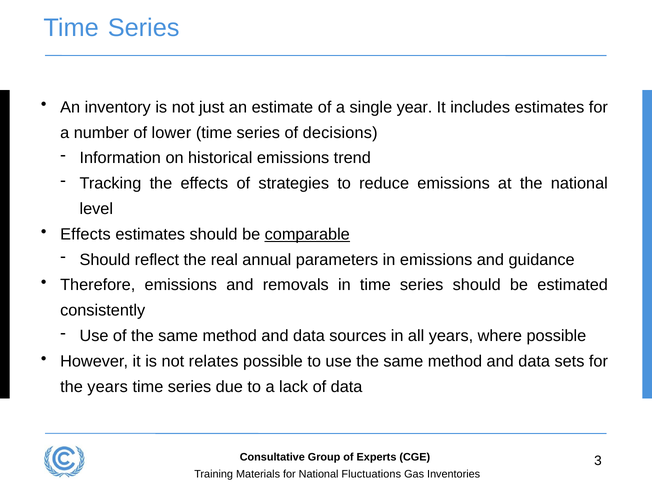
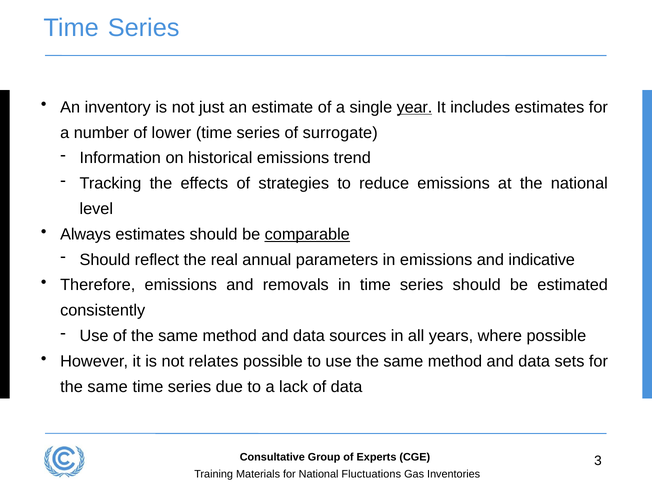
year underline: none -> present
decisions: decisions -> surrogate
Effects at (85, 234): Effects -> Always
guidance: guidance -> indicative
years at (108, 387): years -> same
